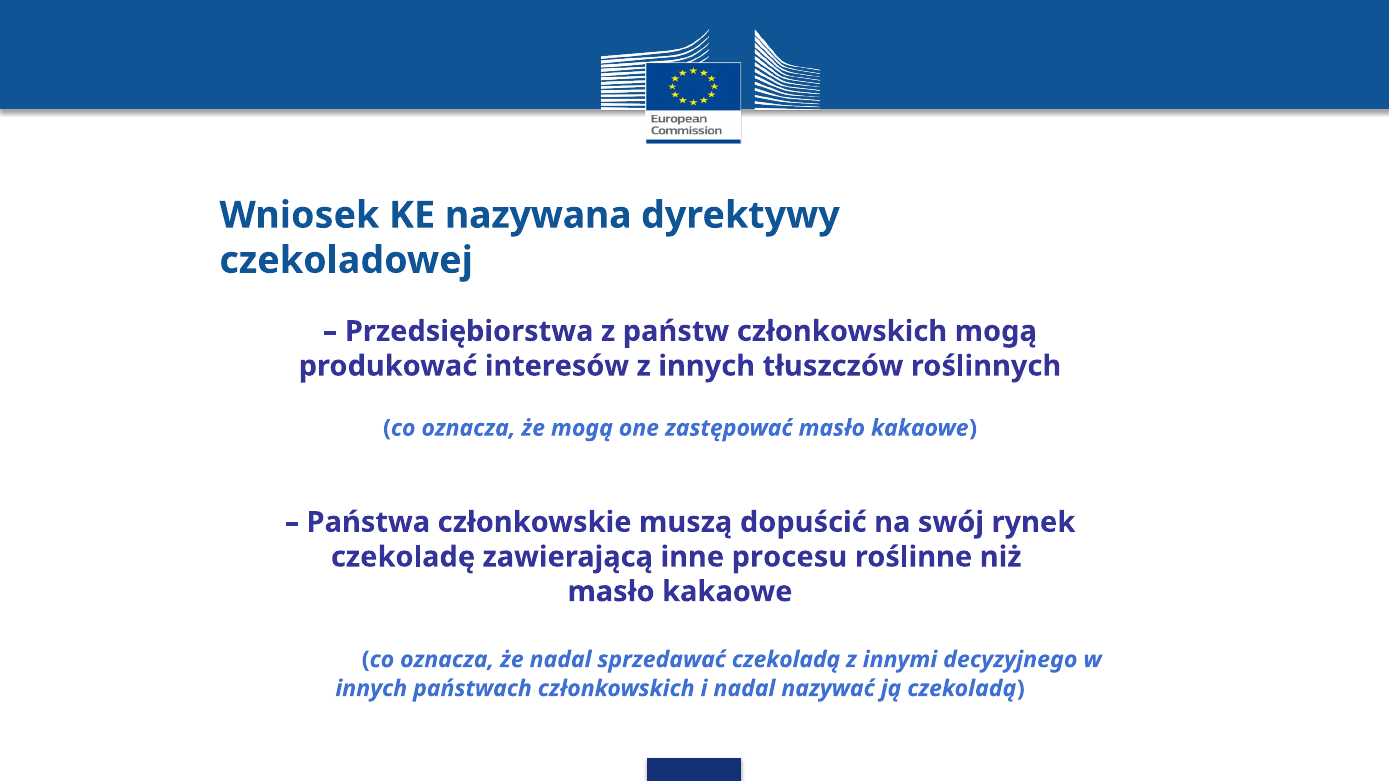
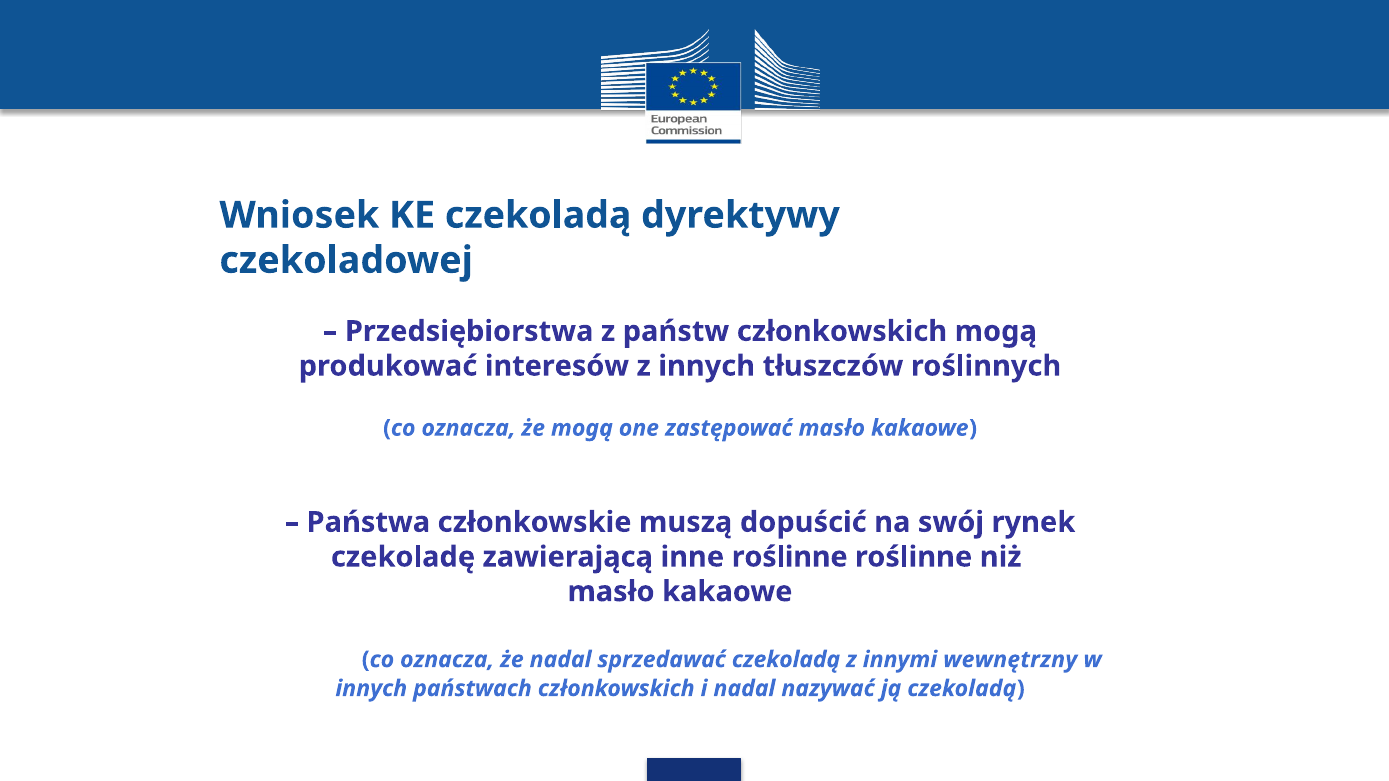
KE nazywana: nazywana -> czekoladą
inne procesu: procesu -> roślinne
decyzyjnego: decyzyjnego -> wewnętrzny
